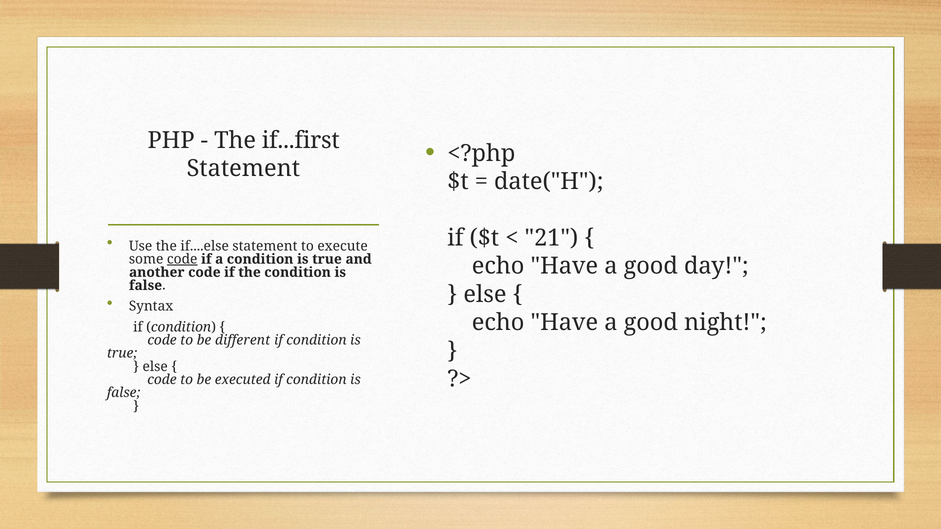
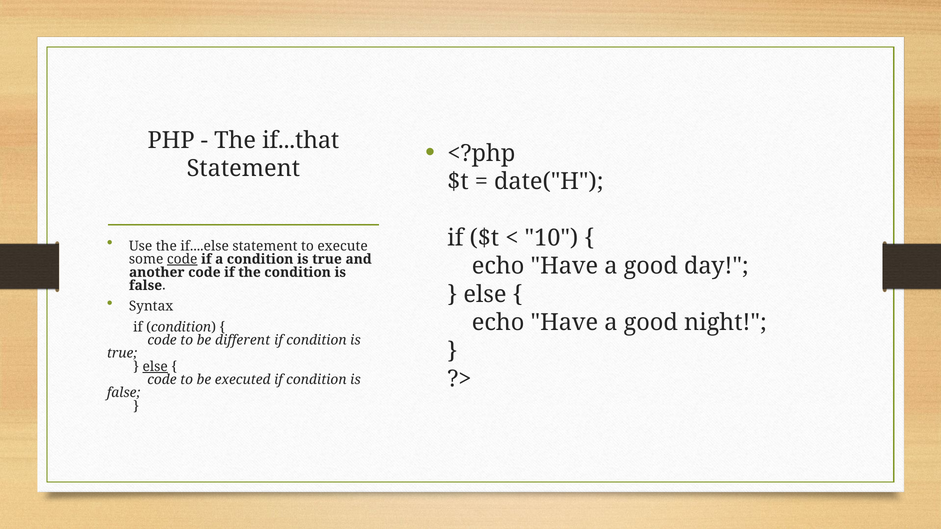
if...first: if...first -> if...that
21: 21 -> 10
else at (155, 367) underline: none -> present
